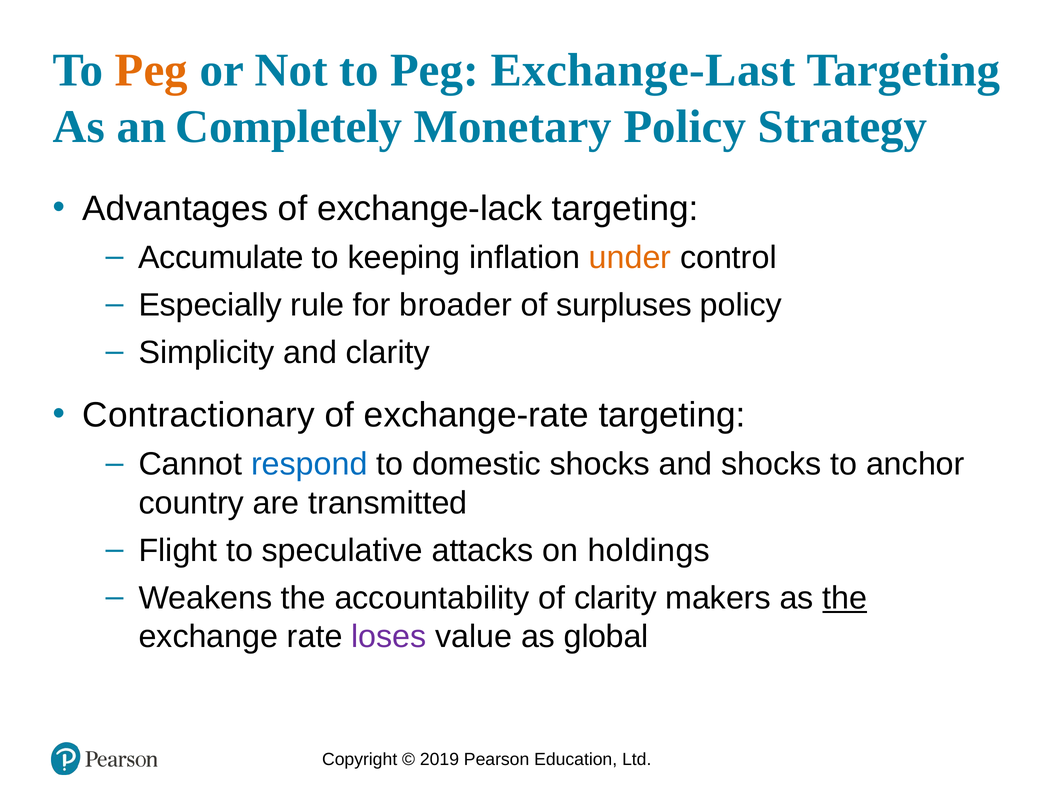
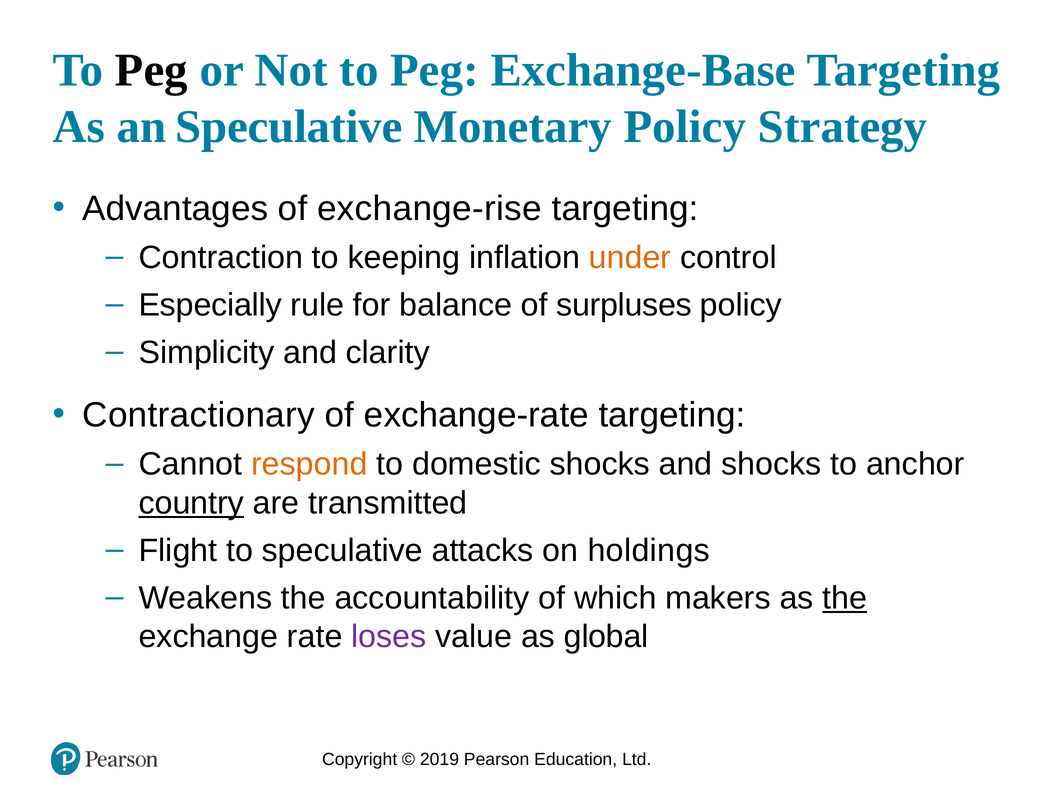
Peg at (151, 70) colour: orange -> black
Exchange-Last: Exchange-Last -> Exchange-Base
an Completely: Completely -> Speculative
exchange-lack: exchange-lack -> exchange-rise
Accumulate: Accumulate -> Contraction
broader: broader -> balance
respond colour: blue -> orange
country underline: none -> present
of clarity: clarity -> which
